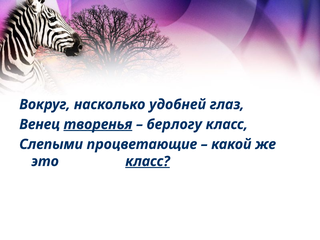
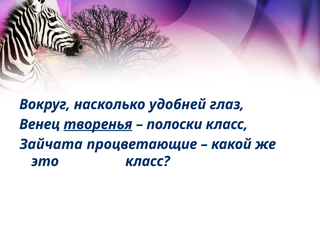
берлогу: берлогу -> полоски
Слепыми: Слепыми -> Зайчата
класс at (148, 161) underline: present -> none
